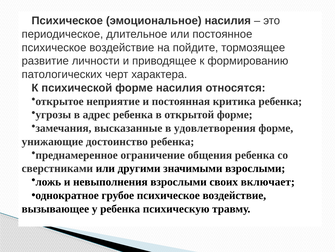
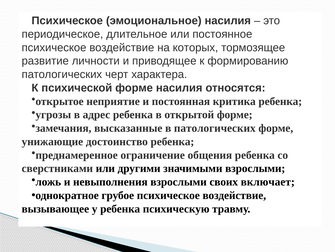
пойдите: пойдите -> которых
в удовлетворения: удовлетворения -> патологических
